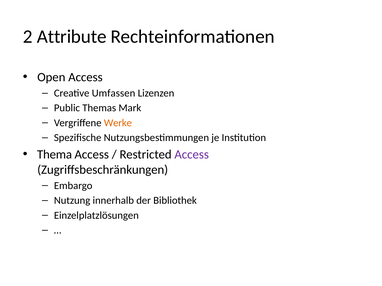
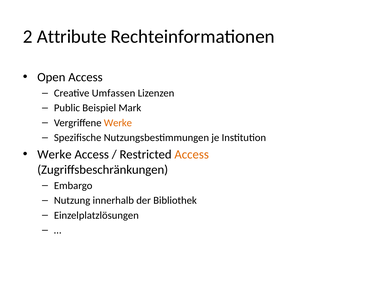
Themas: Themas -> Beispiel
Thema at (55, 155): Thema -> Werke
Access at (192, 155) colour: purple -> orange
